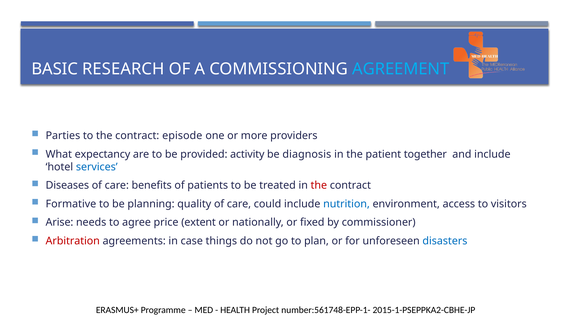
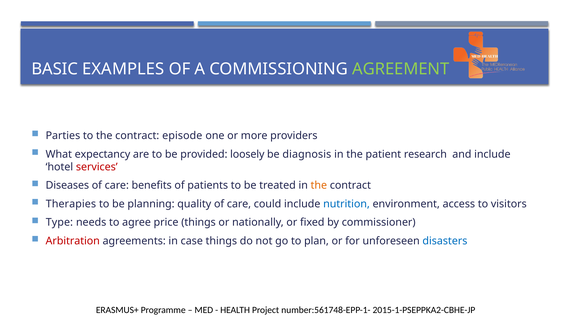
RESEARCH: RESEARCH -> EXAMPLES
AGREEMENT colour: light blue -> light green
activity: activity -> loosely
together: together -> research
services colour: blue -> red
the at (319, 185) colour: red -> orange
Formative: Formative -> Therapies
Arise: Arise -> Type
price extent: extent -> things
